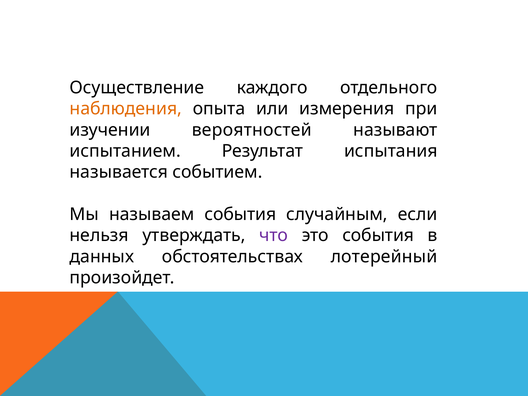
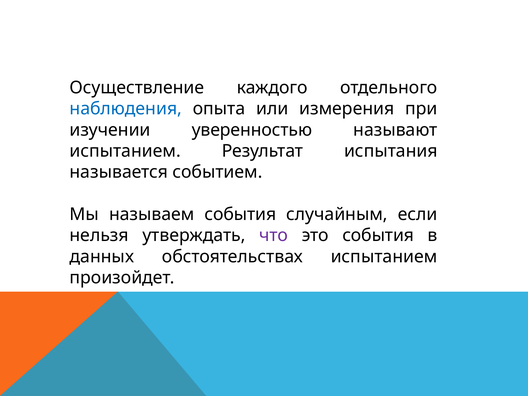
наблюдения colour: orange -> blue
вероятностей: вероятностей -> уверенностью
обстоятельствах лотерейный: лотерейный -> испытанием
